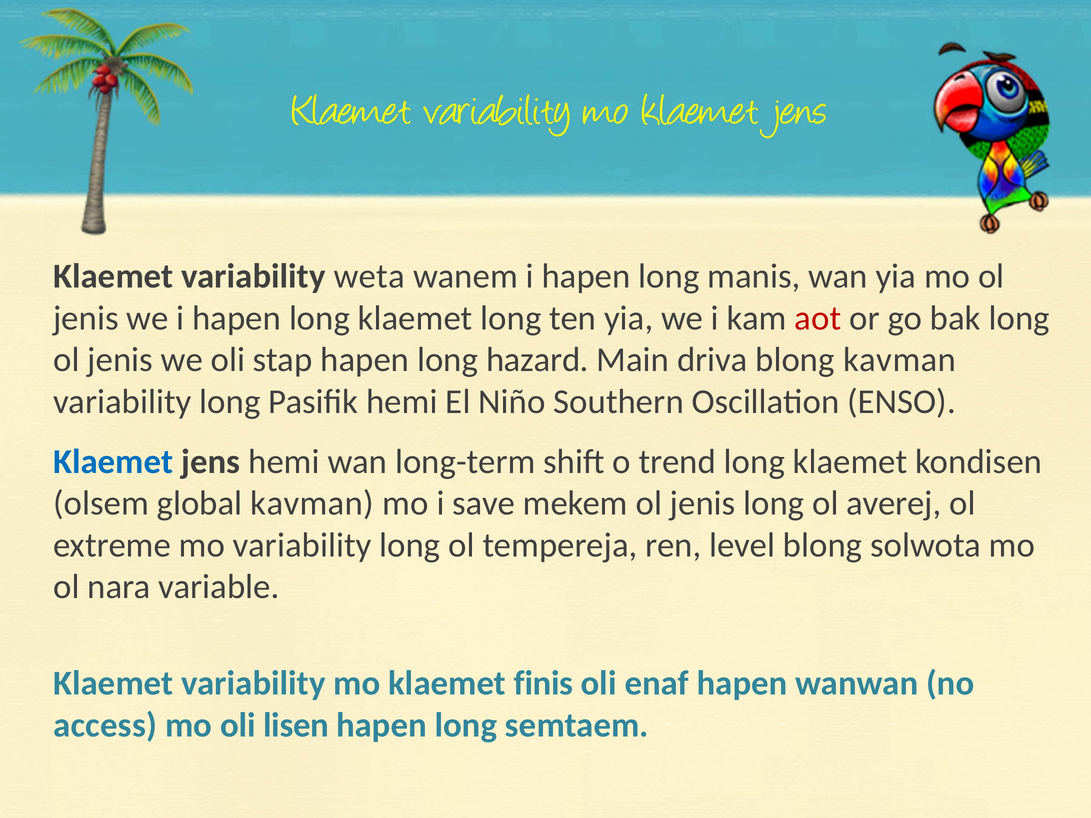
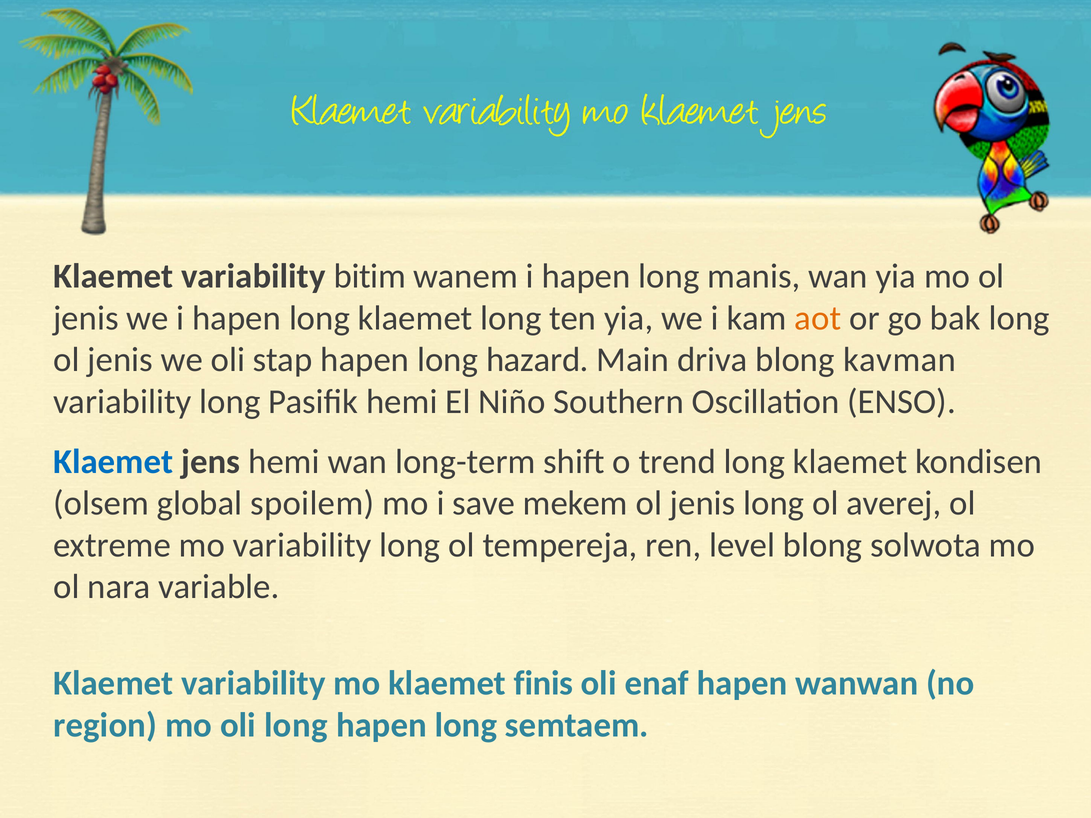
weta: weta -> bitim
aot colour: red -> orange
global kavman: kavman -> spoilem
access: access -> region
oli lisen: lisen -> long
